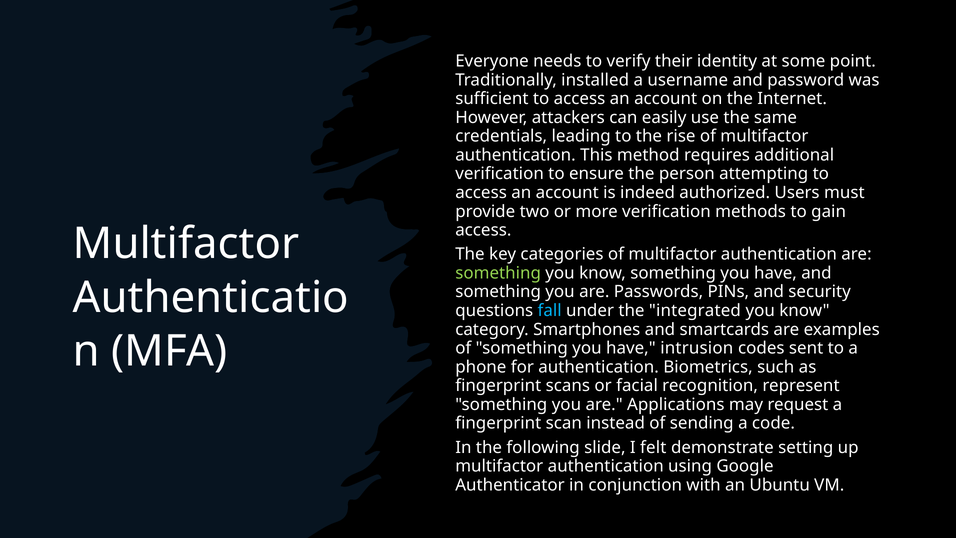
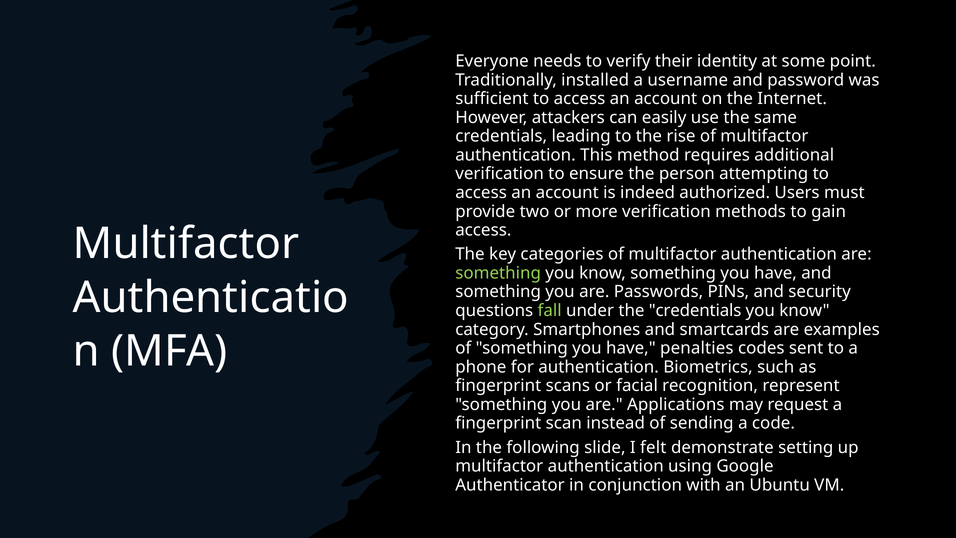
fall colour: light blue -> light green
the integrated: integrated -> credentials
intrusion: intrusion -> penalties
